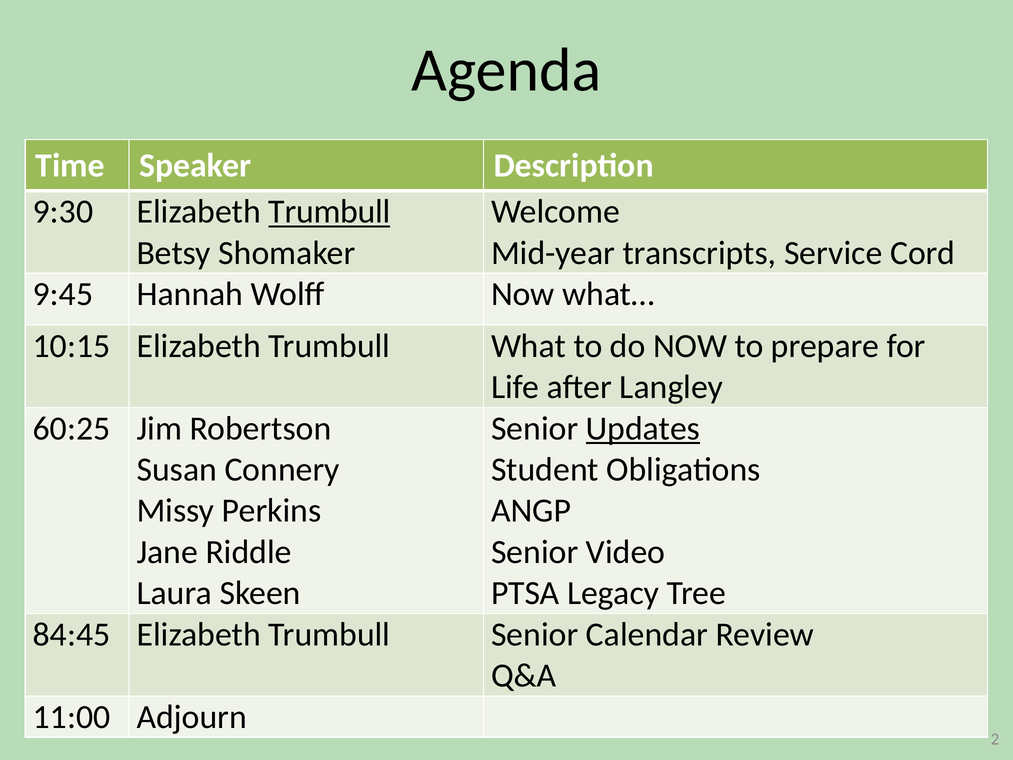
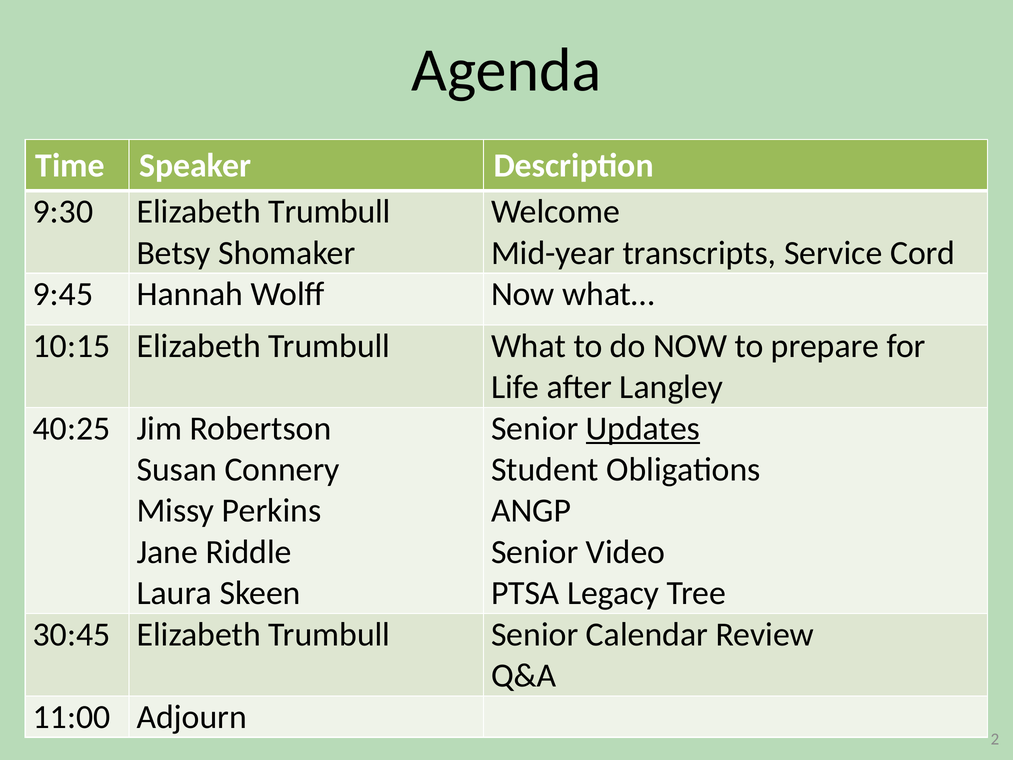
Trumbull at (329, 212) underline: present -> none
60:25: 60:25 -> 40:25
84:45: 84:45 -> 30:45
